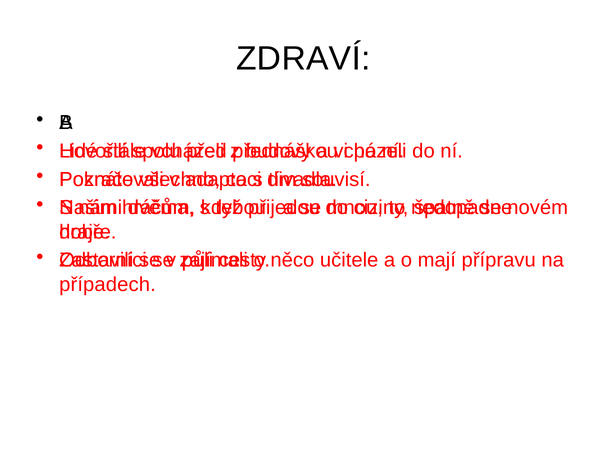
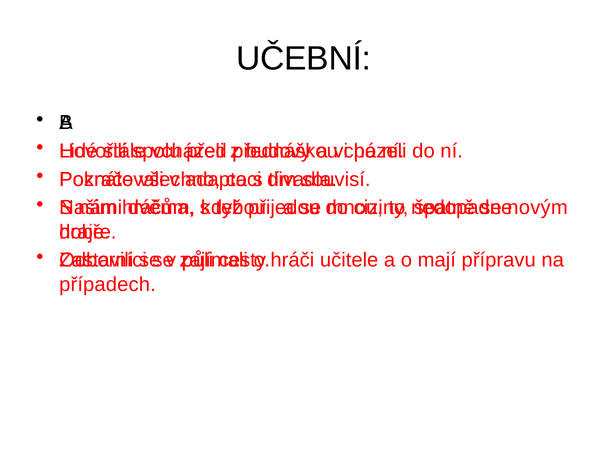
ZDRAVÍ: ZDRAVÍ -> UČEBNÍ
novém: novém -> novým
něco: něco -> hráči
